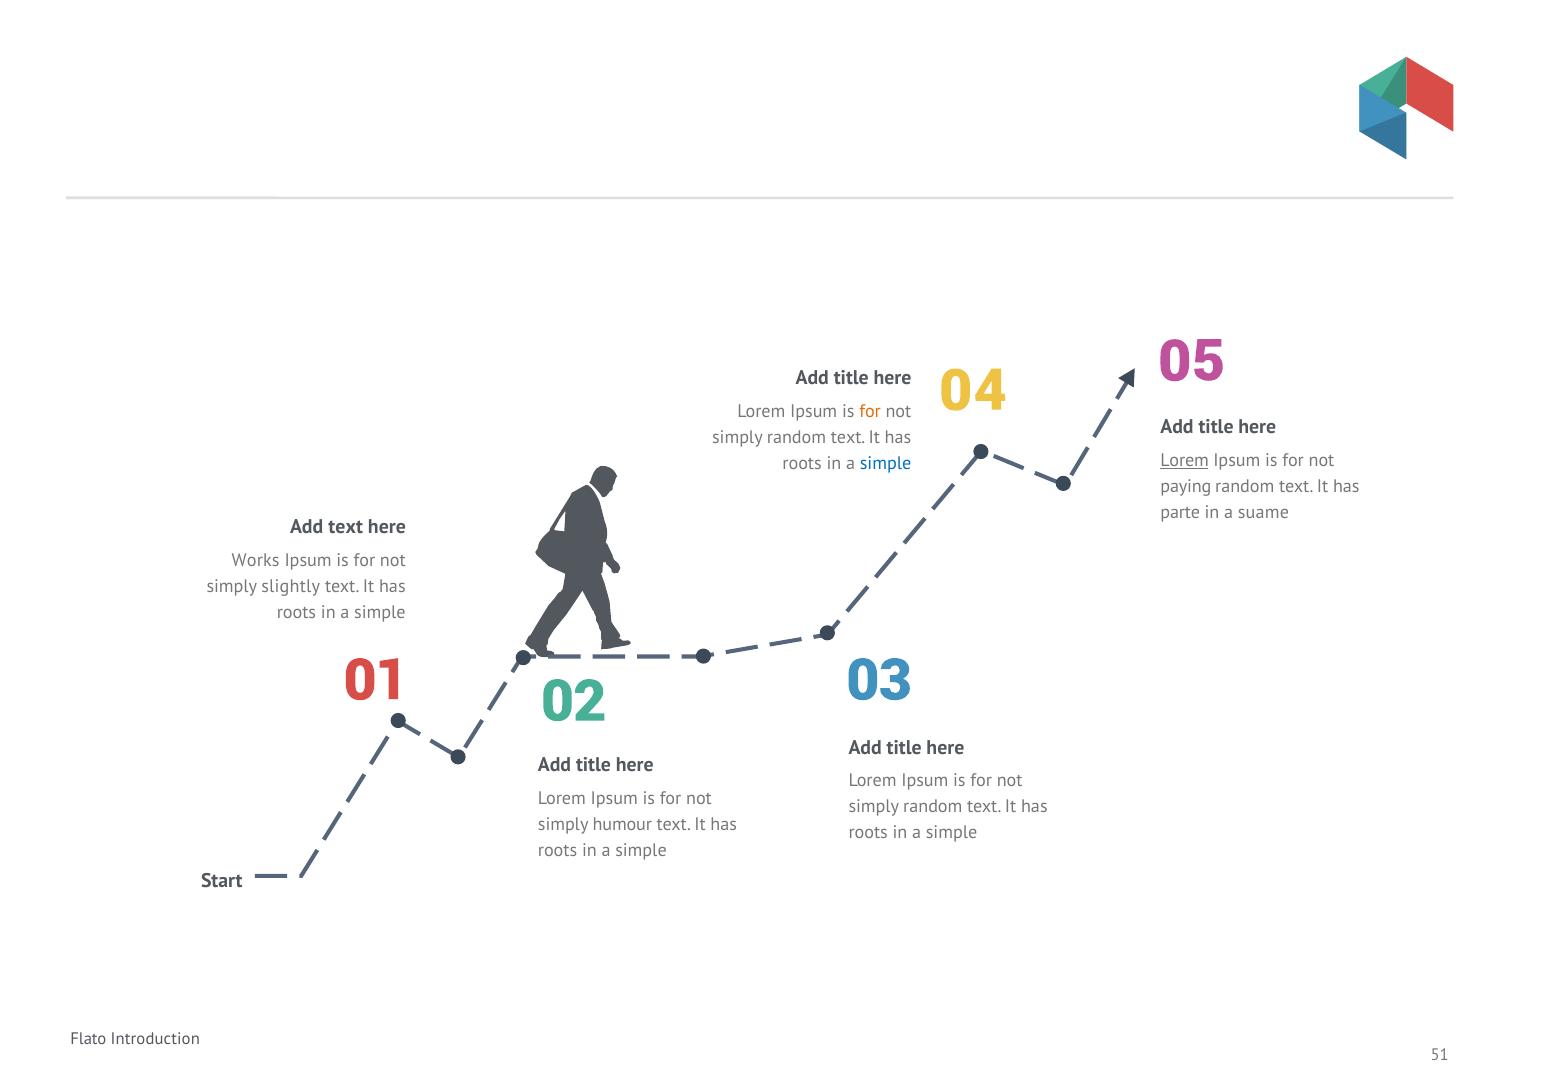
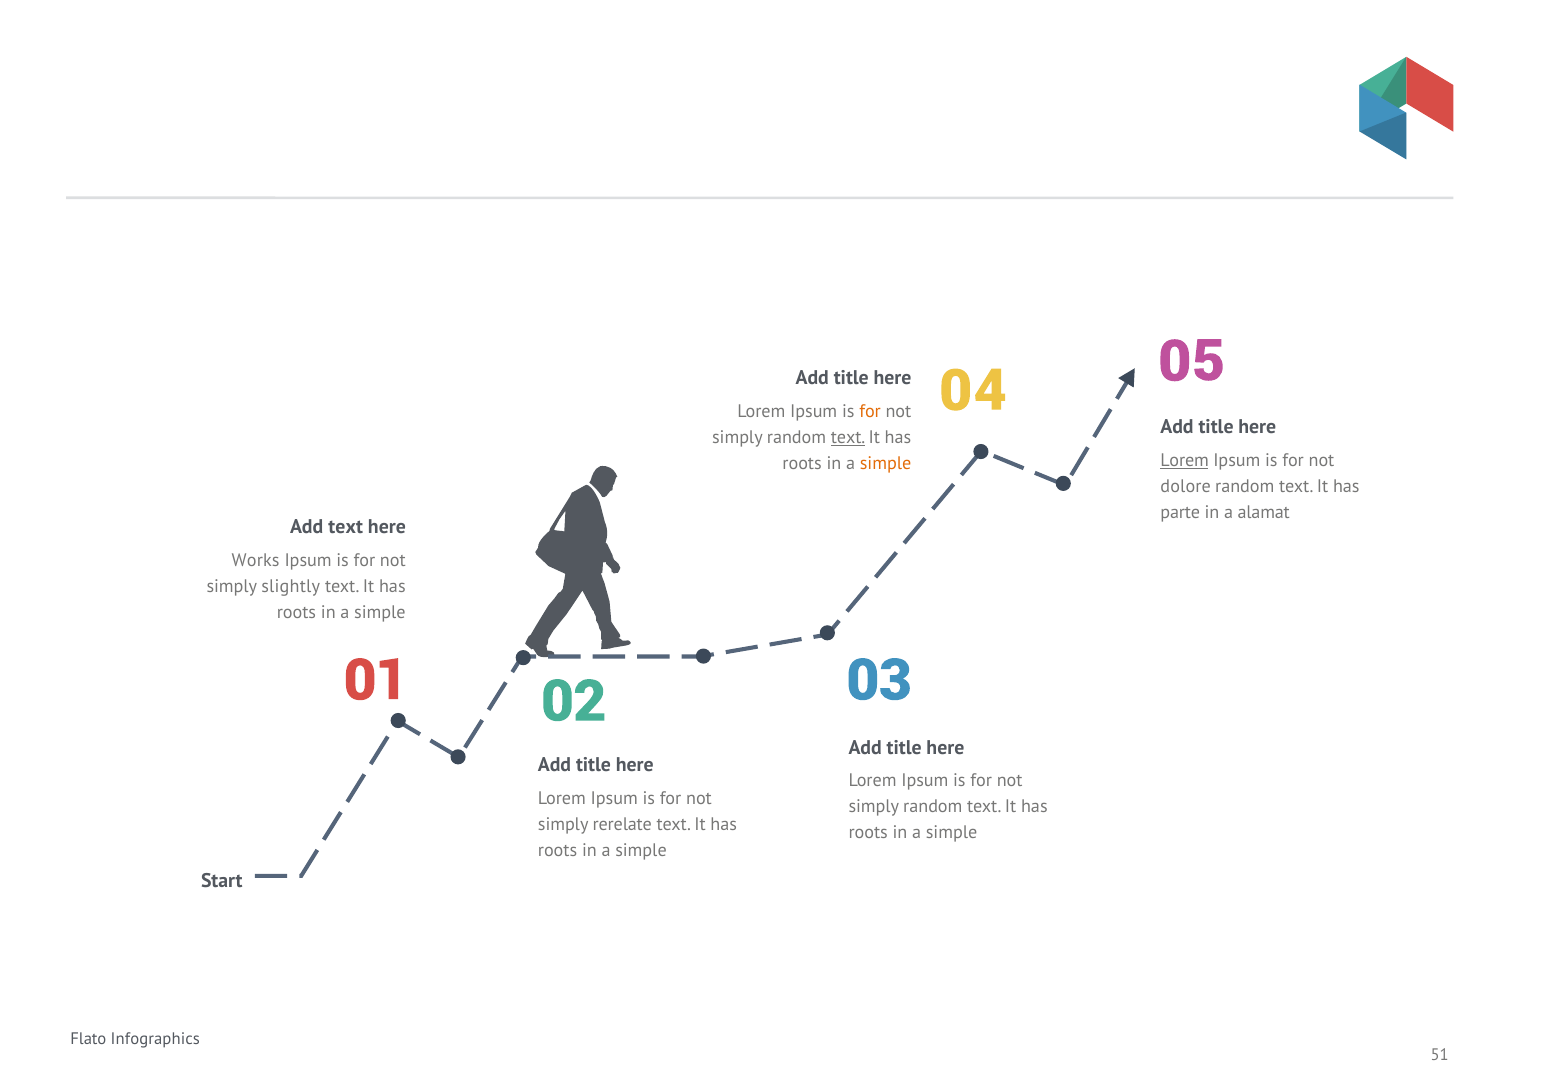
text at (848, 437) underline: none -> present
simple at (886, 464) colour: blue -> orange
paying: paying -> dolore
suame: suame -> alamat
humour: humour -> rerelate
Introduction: Introduction -> Infographics
